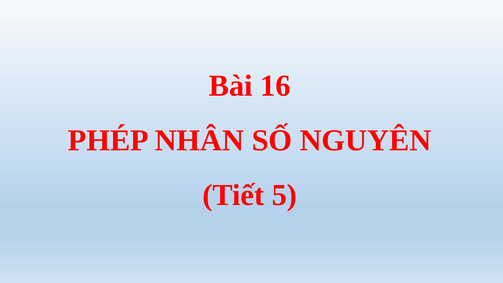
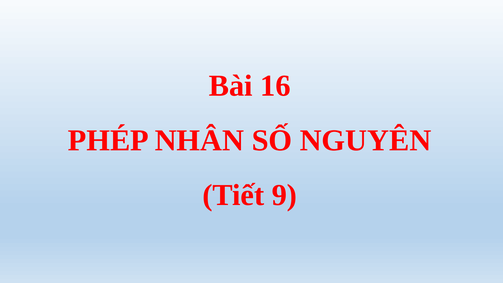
5: 5 -> 9
